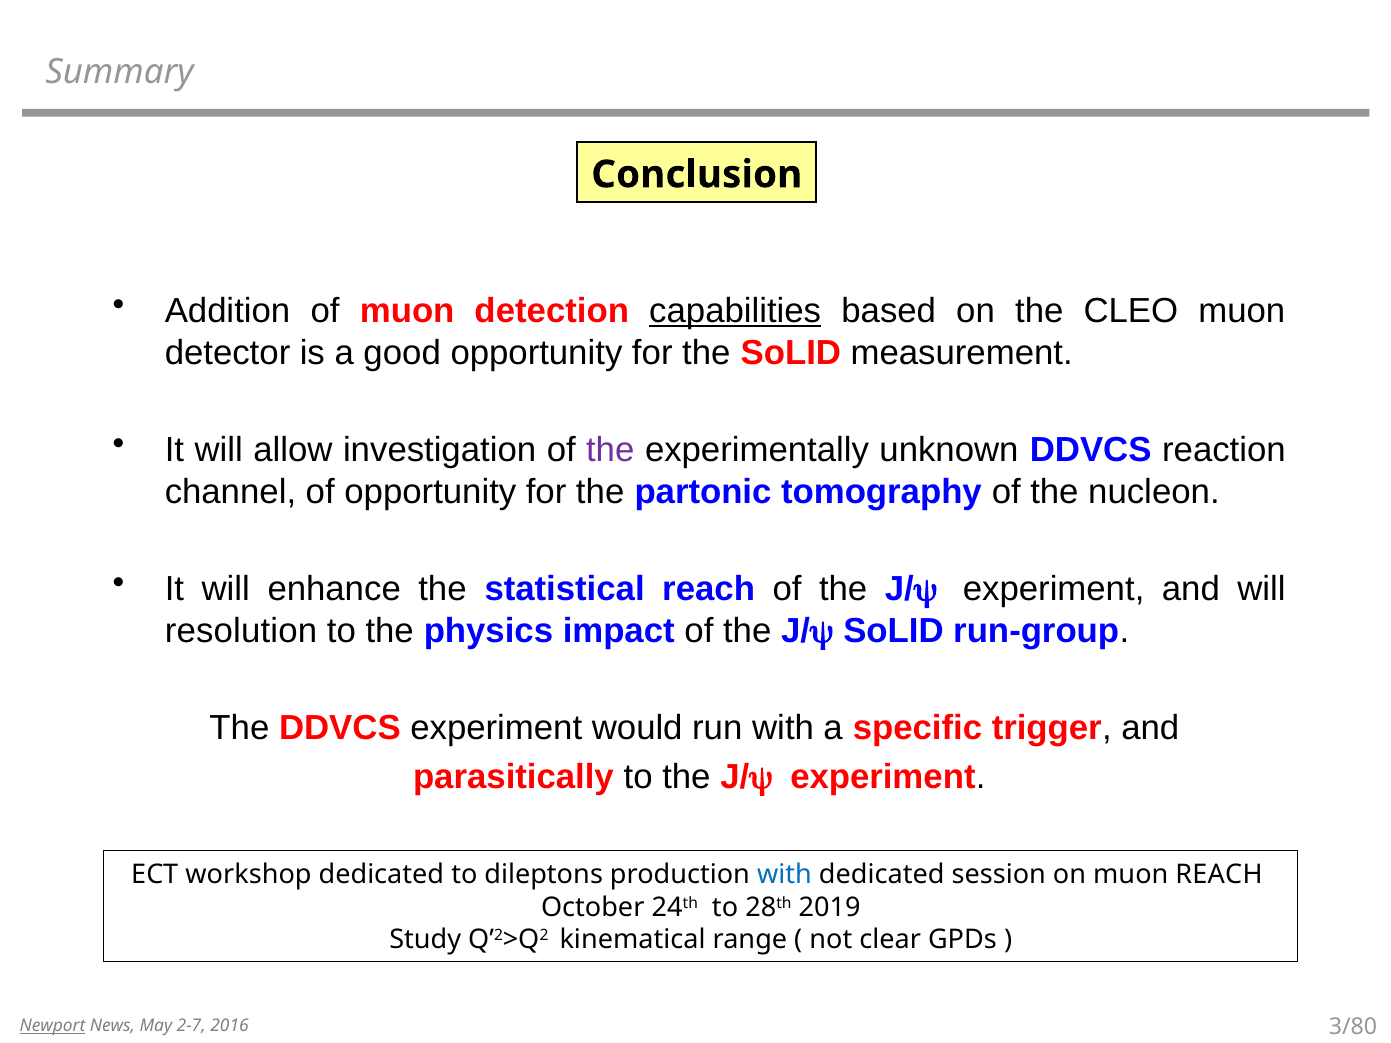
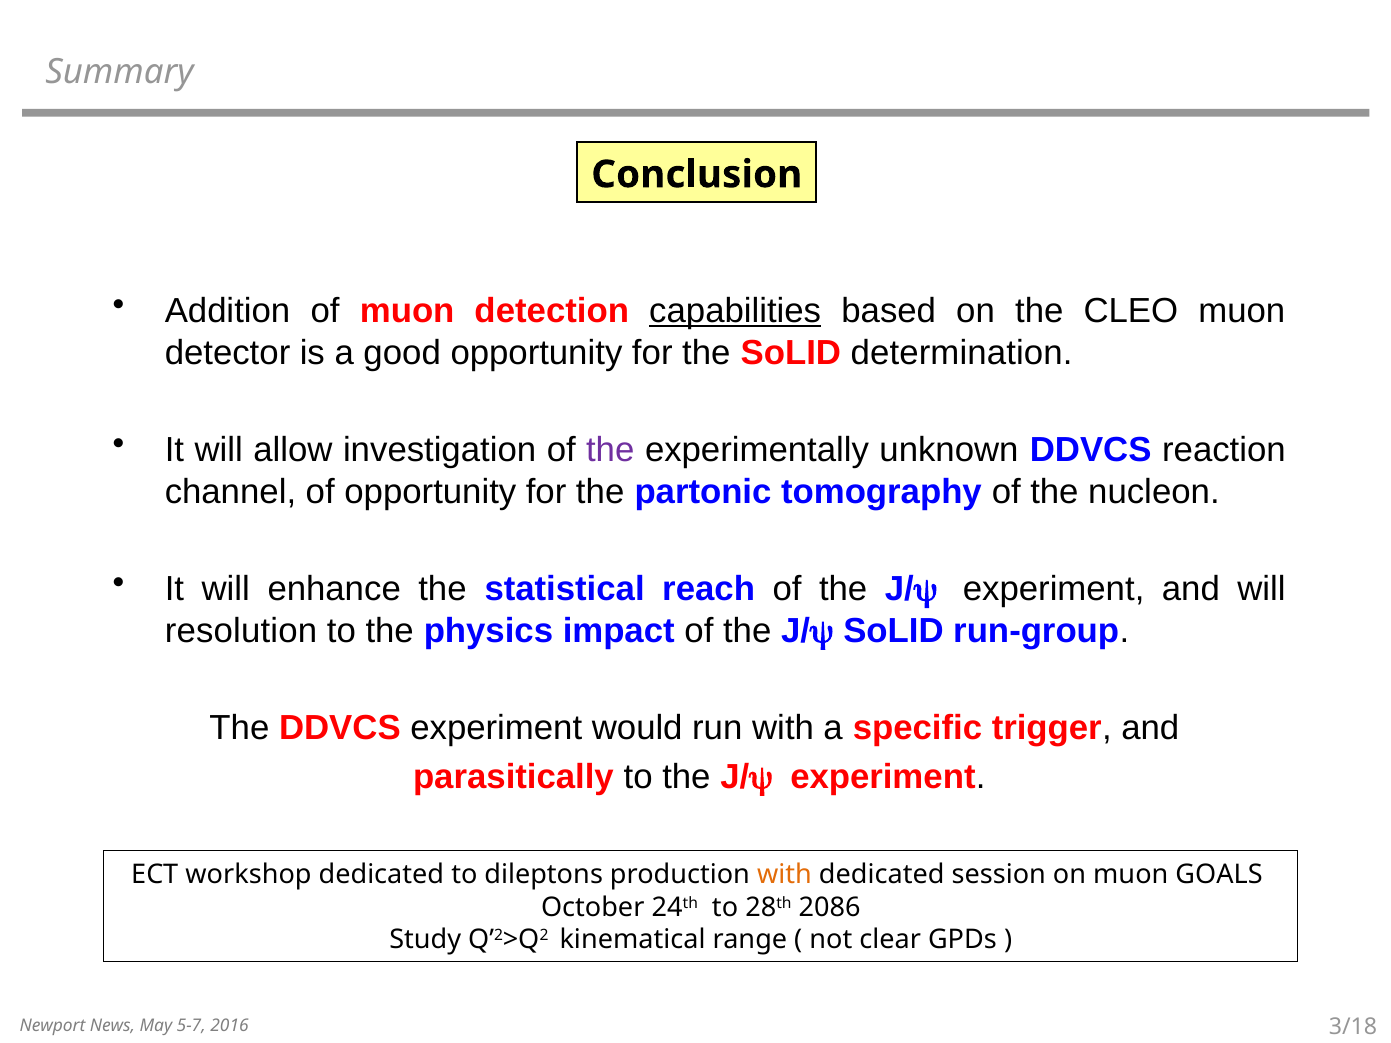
measurement: measurement -> determination
with at (784, 875) colour: blue -> orange
muon REACH: REACH -> GOALS
2019: 2019 -> 2086
Newport underline: present -> none
2-7: 2-7 -> 5-7
3/80: 3/80 -> 3/18
